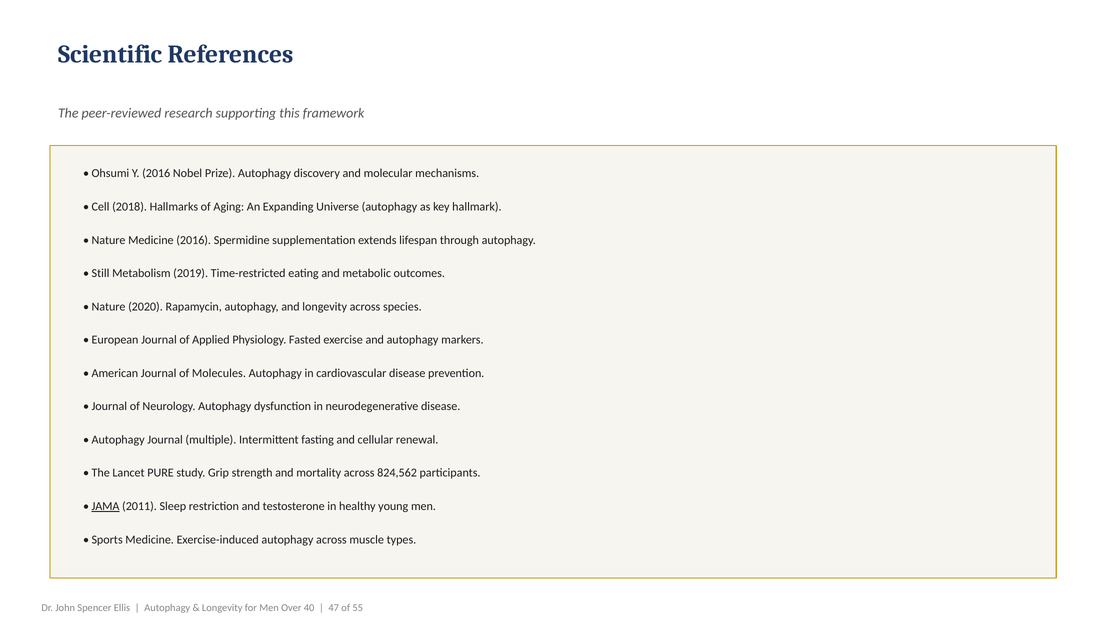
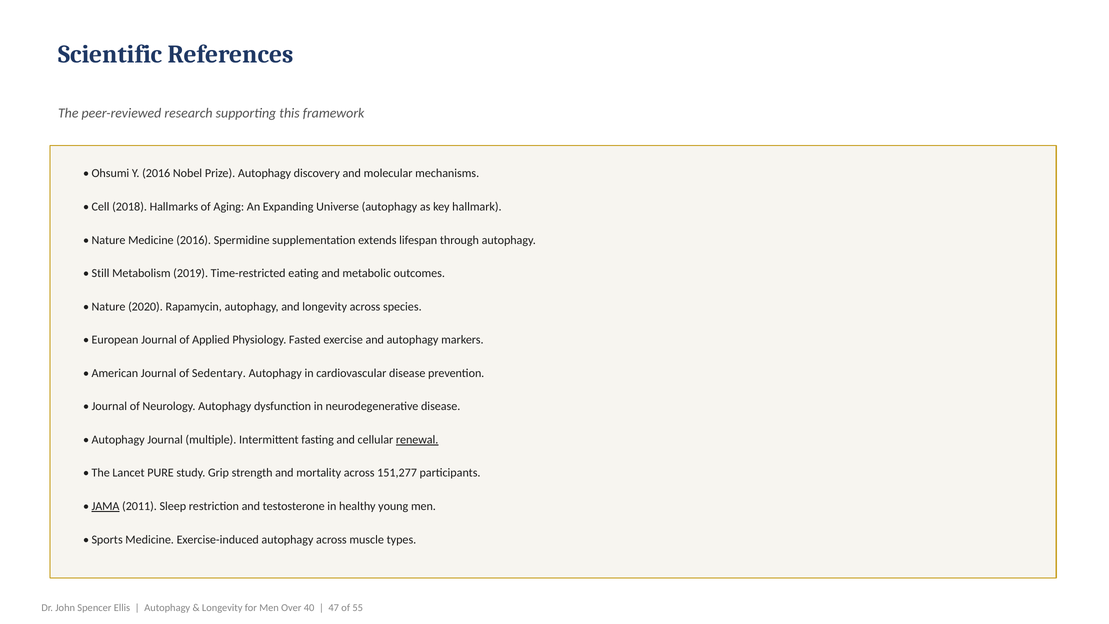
Molecules: Molecules -> Sedentary
renewal underline: none -> present
824,562: 824,562 -> 151,277
